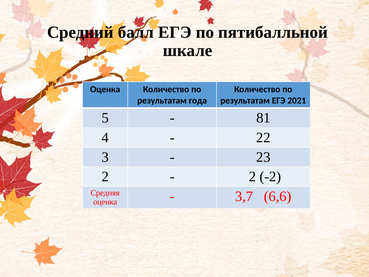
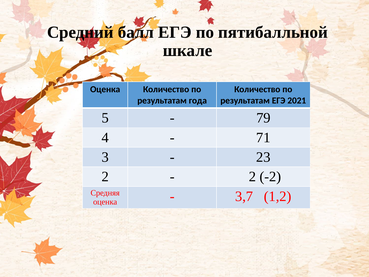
81: 81 -> 79
22: 22 -> 71
6,6: 6,6 -> 1,2
